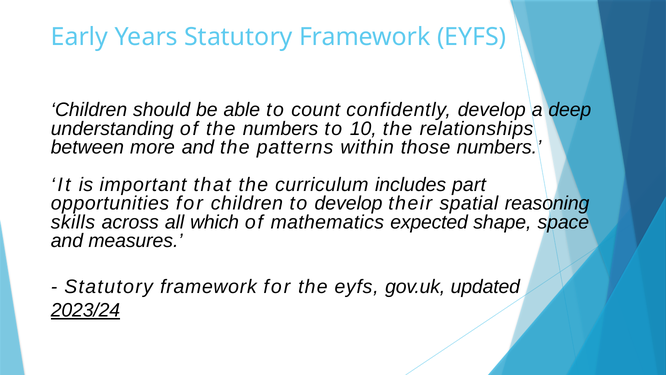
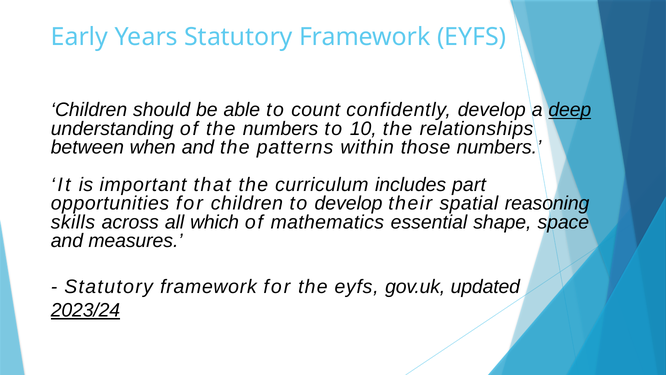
deep underline: none -> present
more: more -> when
expected: expected -> essential
